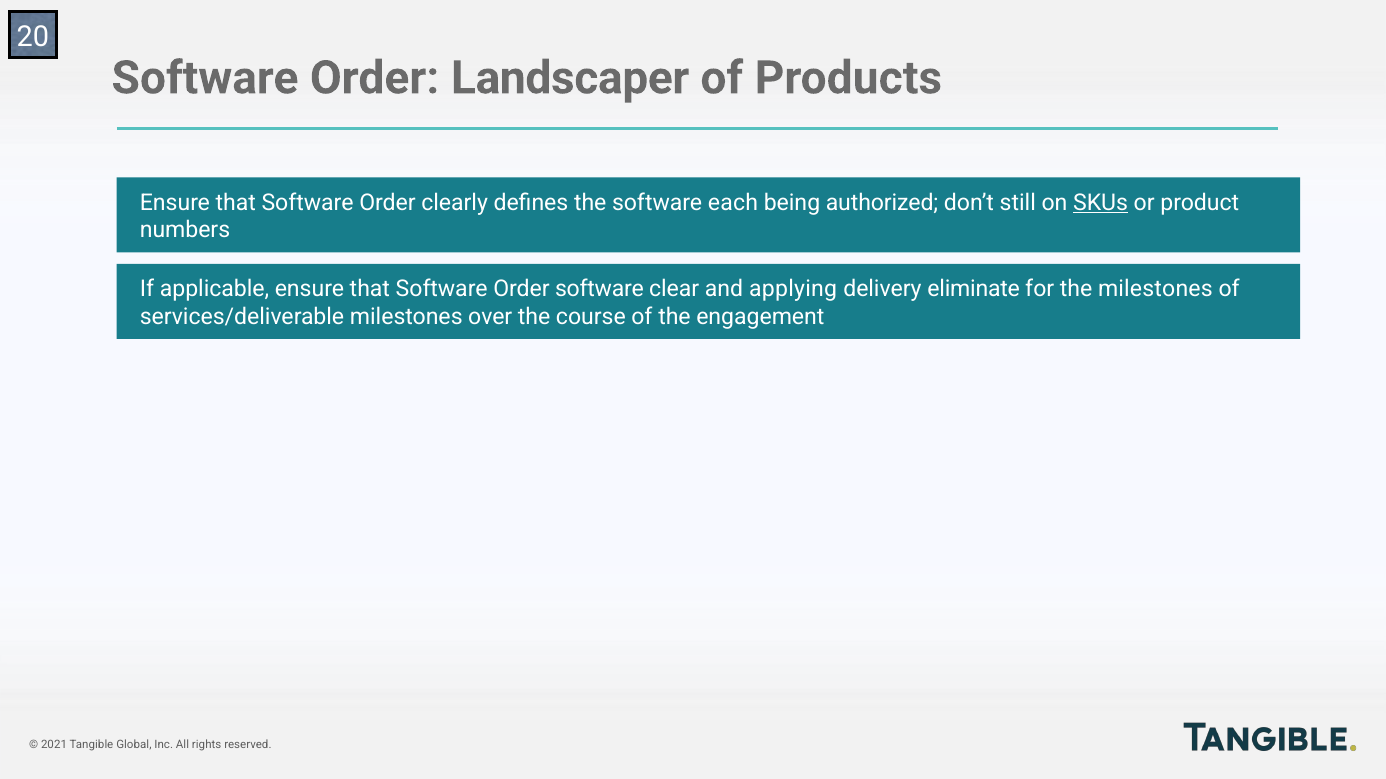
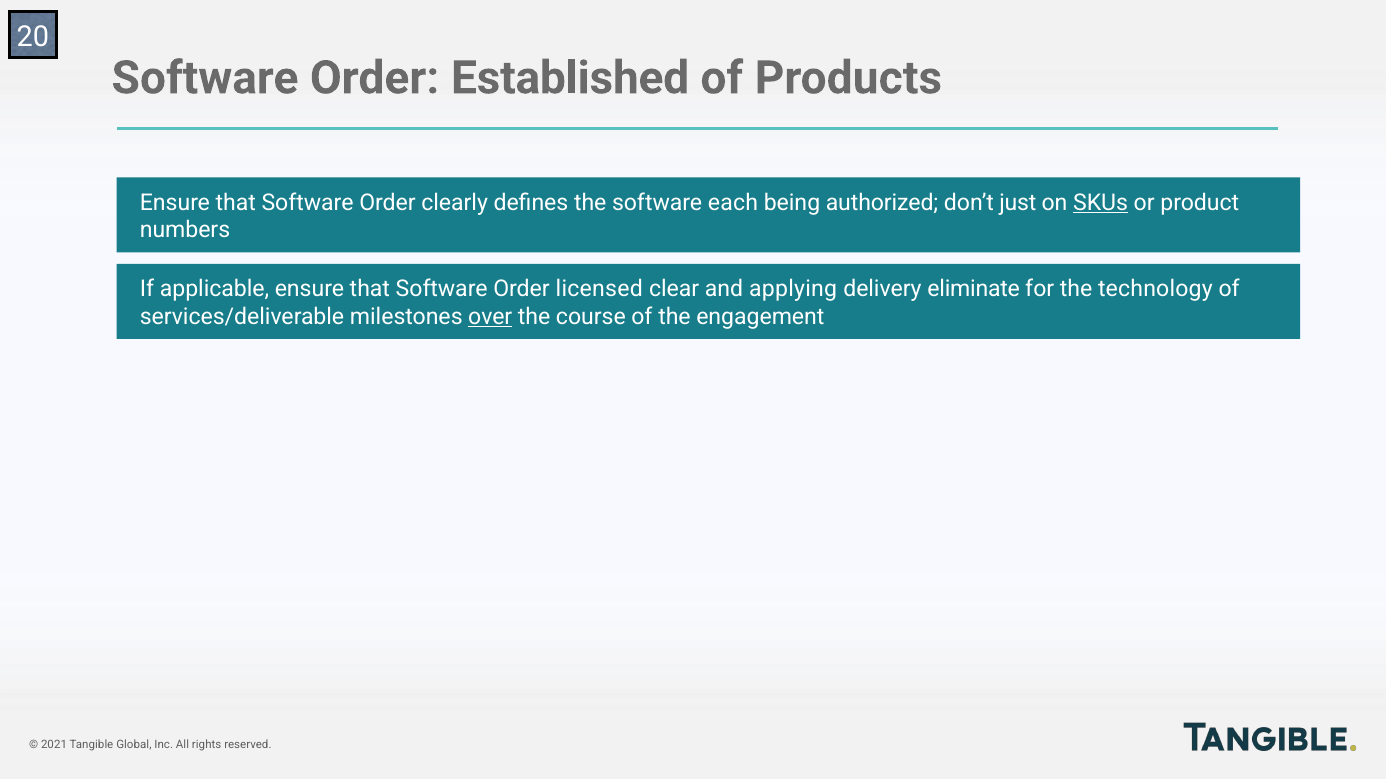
Landscaper: Landscaper -> Established
still: still -> just
Order software: software -> licensed
the milestones: milestones -> technology
over underline: none -> present
